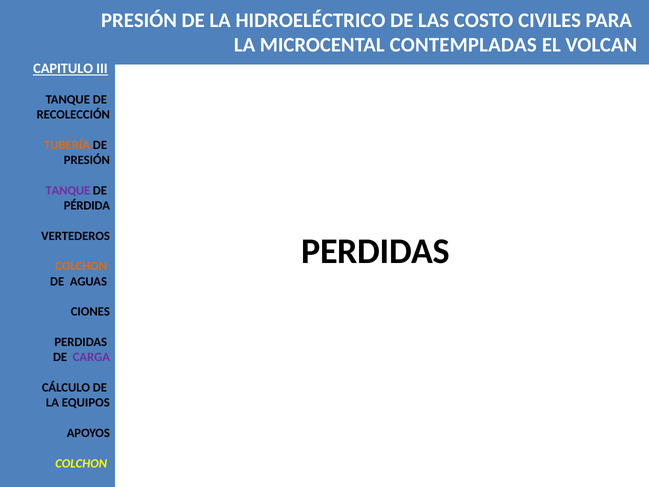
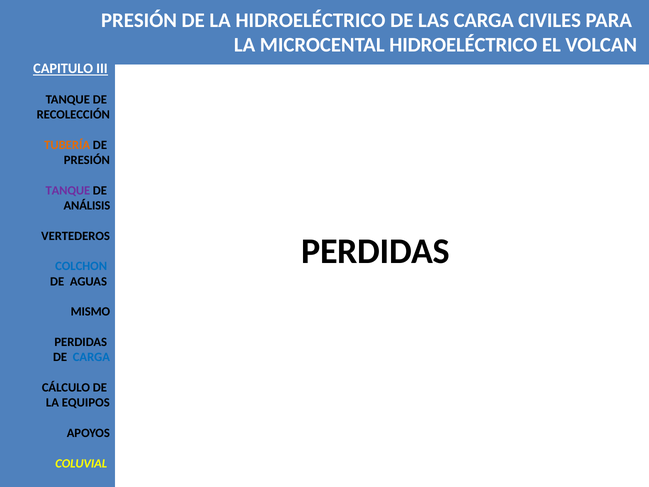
LAS COSTO: COSTO -> CARGA
MICROCENTAL CONTEMPLADAS: CONTEMPLADAS -> HIDROELÉCTRICO
PÉRDIDA: PÉRDIDA -> ANÁLISIS
COLCHON at (81, 266) colour: orange -> blue
CIONES: CIONES -> MISMO
CARGA at (91, 357) colour: purple -> blue
COLCHON at (81, 463): COLCHON -> COLUVIAL
